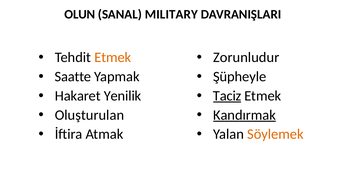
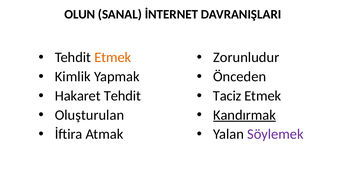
MILITARY: MILITARY -> İNTERNET
Saatte: Saatte -> Kimlik
Şüpheyle: Şüpheyle -> Önceden
Taciz underline: present -> none
Hakaret Yenilik: Yenilik -> Tehdit
Söylemek colour: orange -> purple
